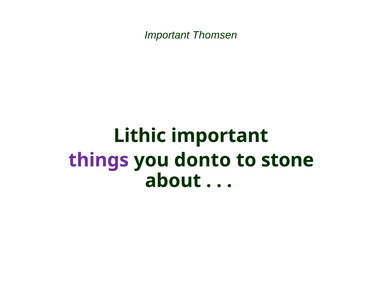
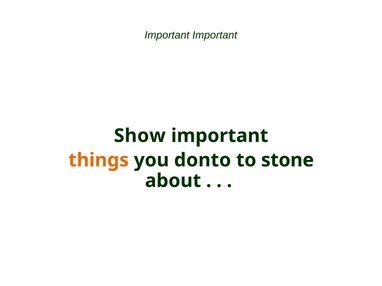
Important Thomsen: Thomsen -> Important
Lithic: Lithic -> Show
things colour: purple -> orange
